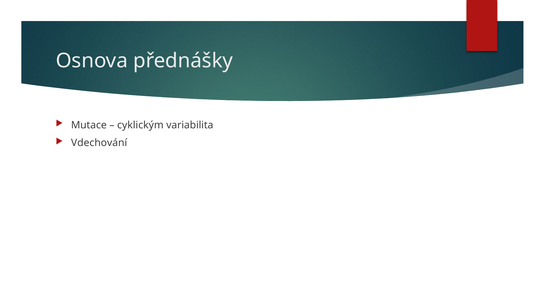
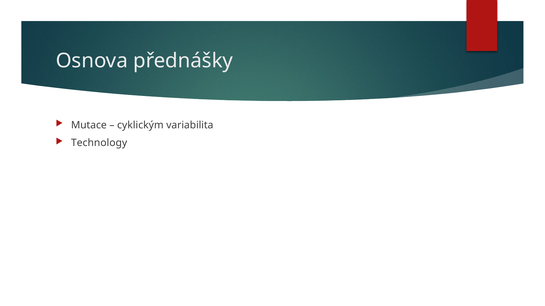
Vdechování: Vdechování -> Technology
